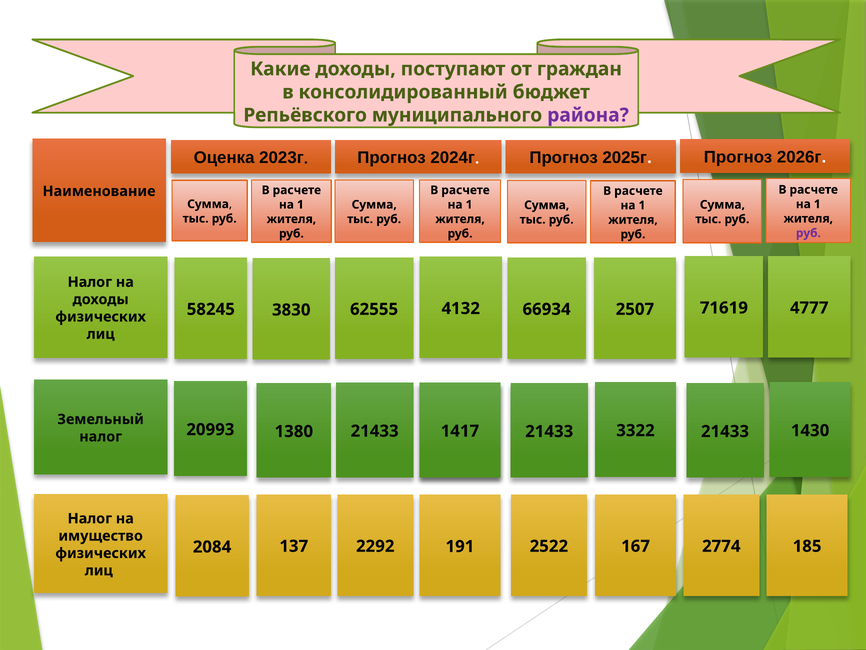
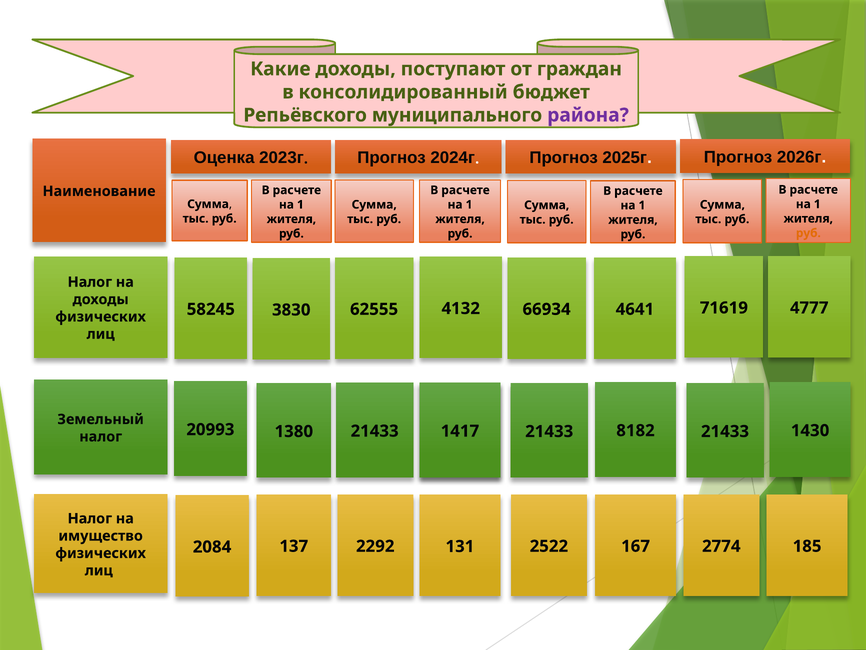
руб at (808, 233) colour: purple -> orange
2507: 2507 -> 4641
3322: 3322 -> 8182
191: 191 -> 131
